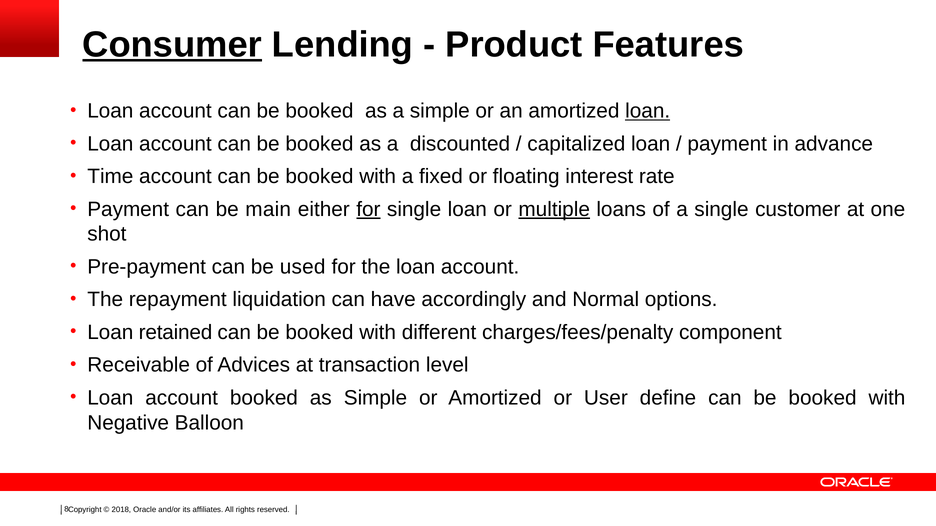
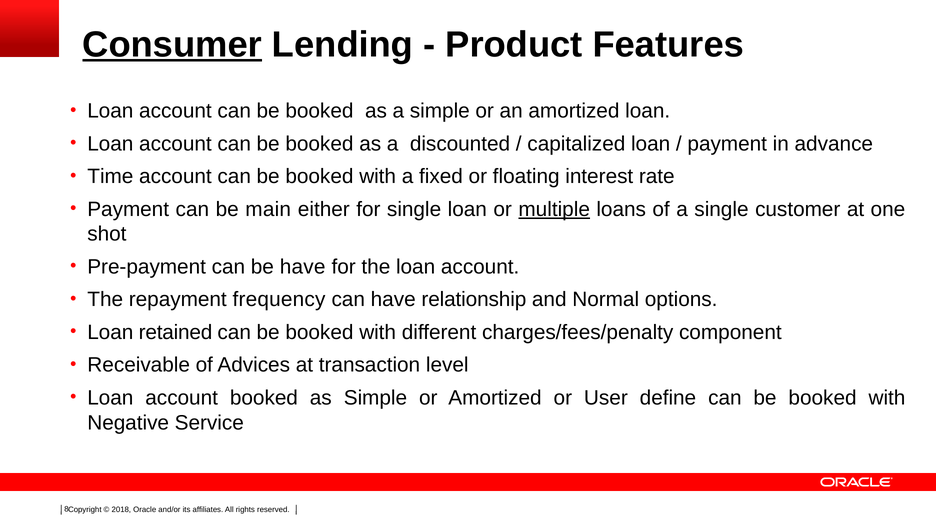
loan at (648, 111) underline: present -> none
for at (368, 209) underline: present -> none
be used: used -> have
liquidation: liquidation -> frequency
accordingly: accordingly -> relationship
Balloon: Balloon -> Service
